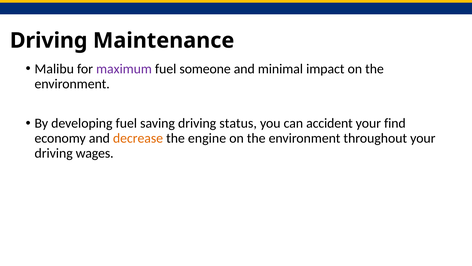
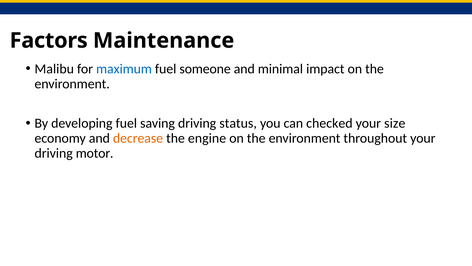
Driving at (49, 40): Driving -> Factors
maximum colour: purple -> blue
accident: accident -> checked
find: find -> size
wages: wages -> motor
